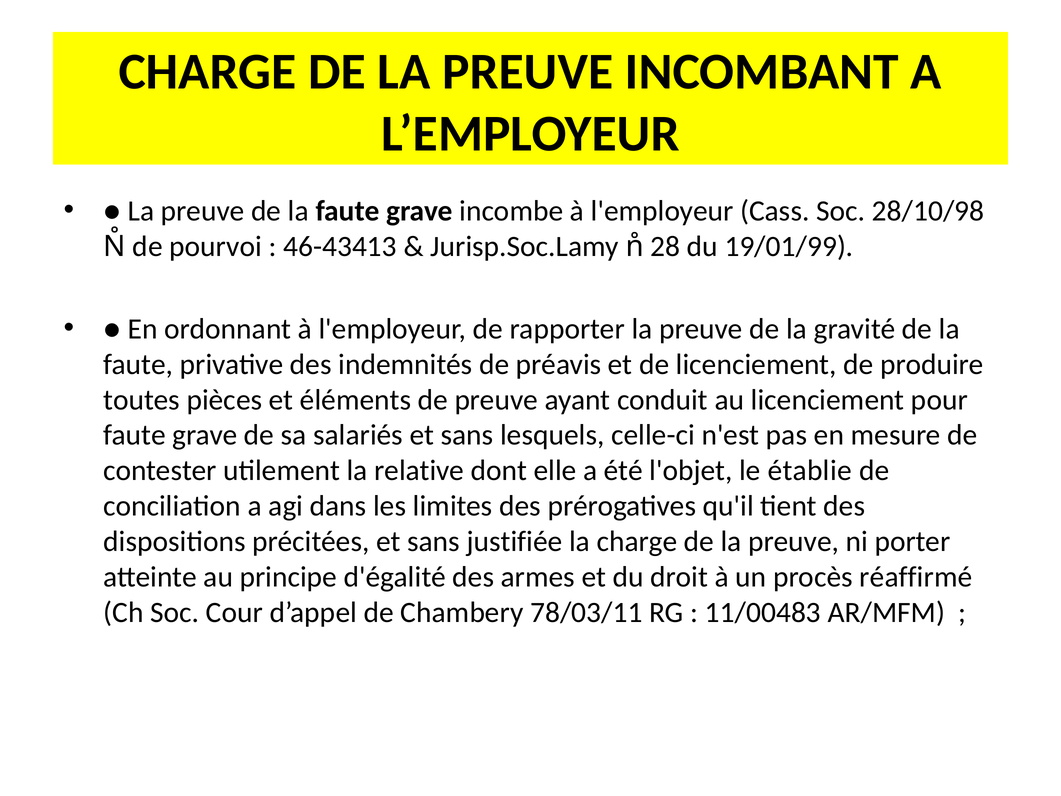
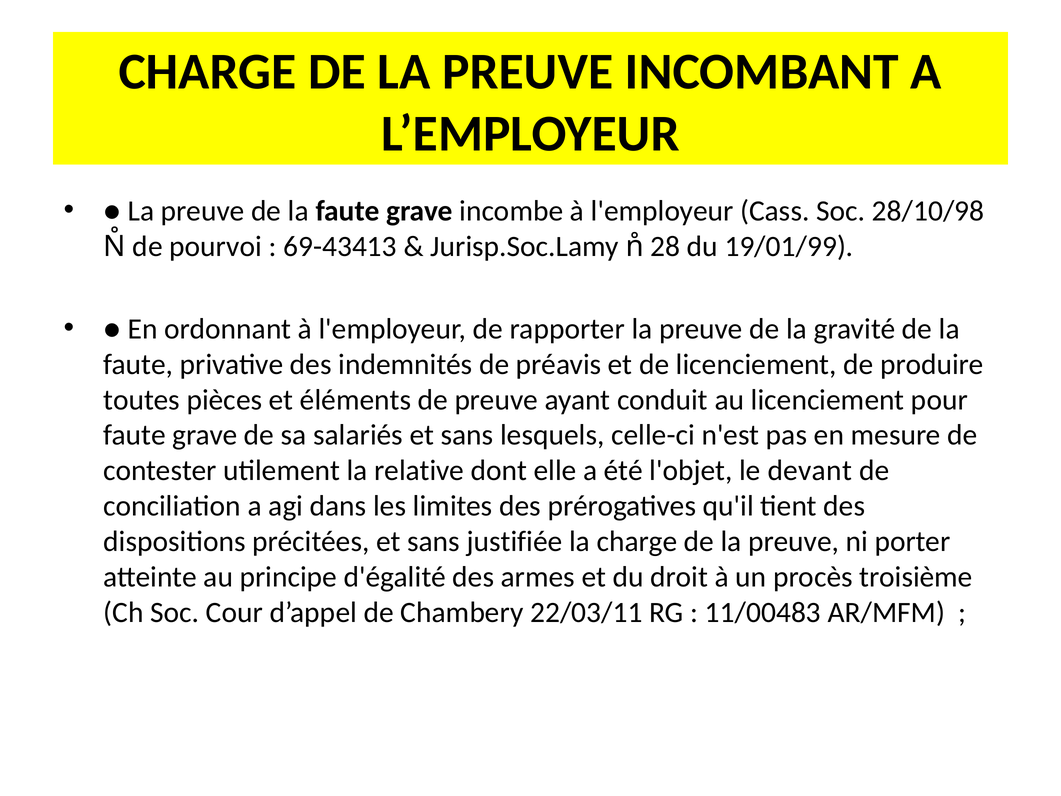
46-43413: 46-43413 -> 69-43413
établie: établie -> devant
réaffirmé: réaffirmé -> troisième
78/03/11: 78/03/11 -> 22/03/11
